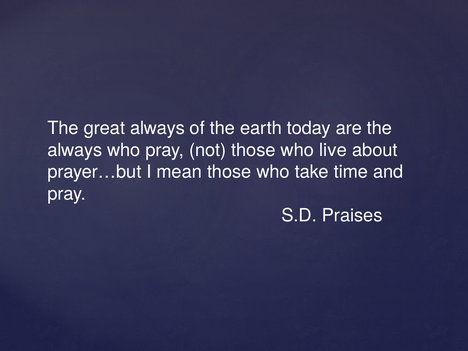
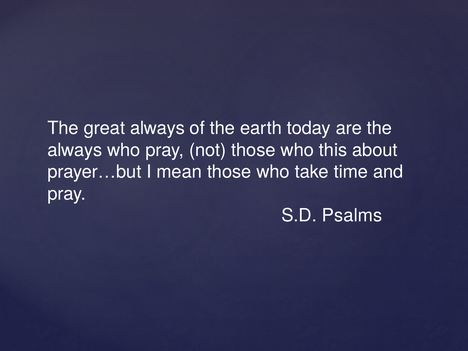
live: live -> this
Praises: Praises -> Psalms
